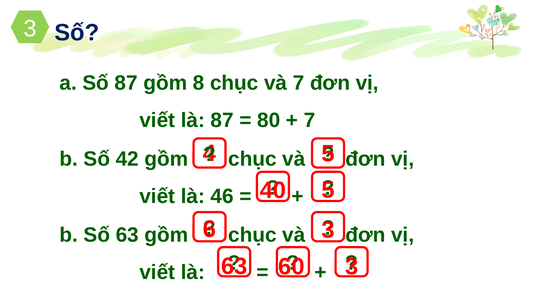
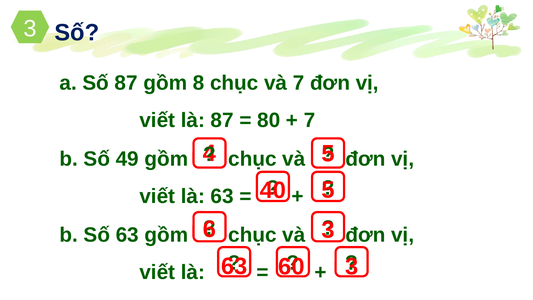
42: 42 -> 49
là 46: 46 -> 63
